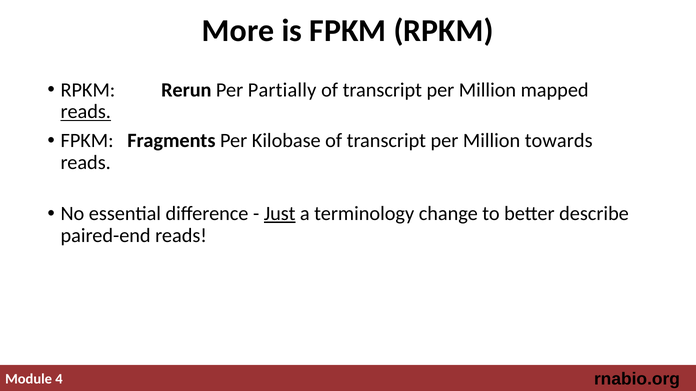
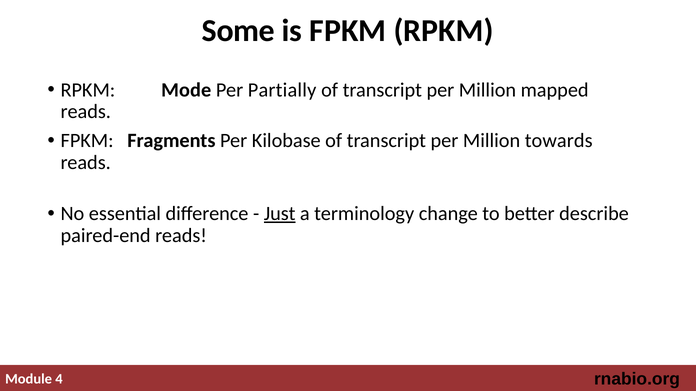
More: More -> Some
Rerun: Rerun -> Mode
reads at (86, 112) underline: present -> none
